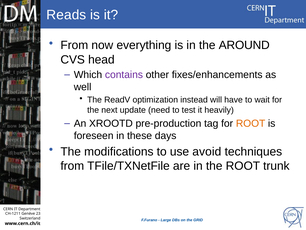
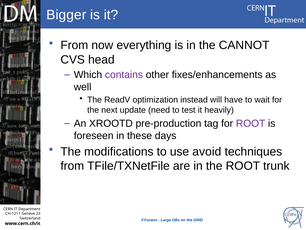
Reads: Reads -> Bigger
AROUND: AROUND -> CANNOT
ROOT at (251, 123) colour: orange -> purple
